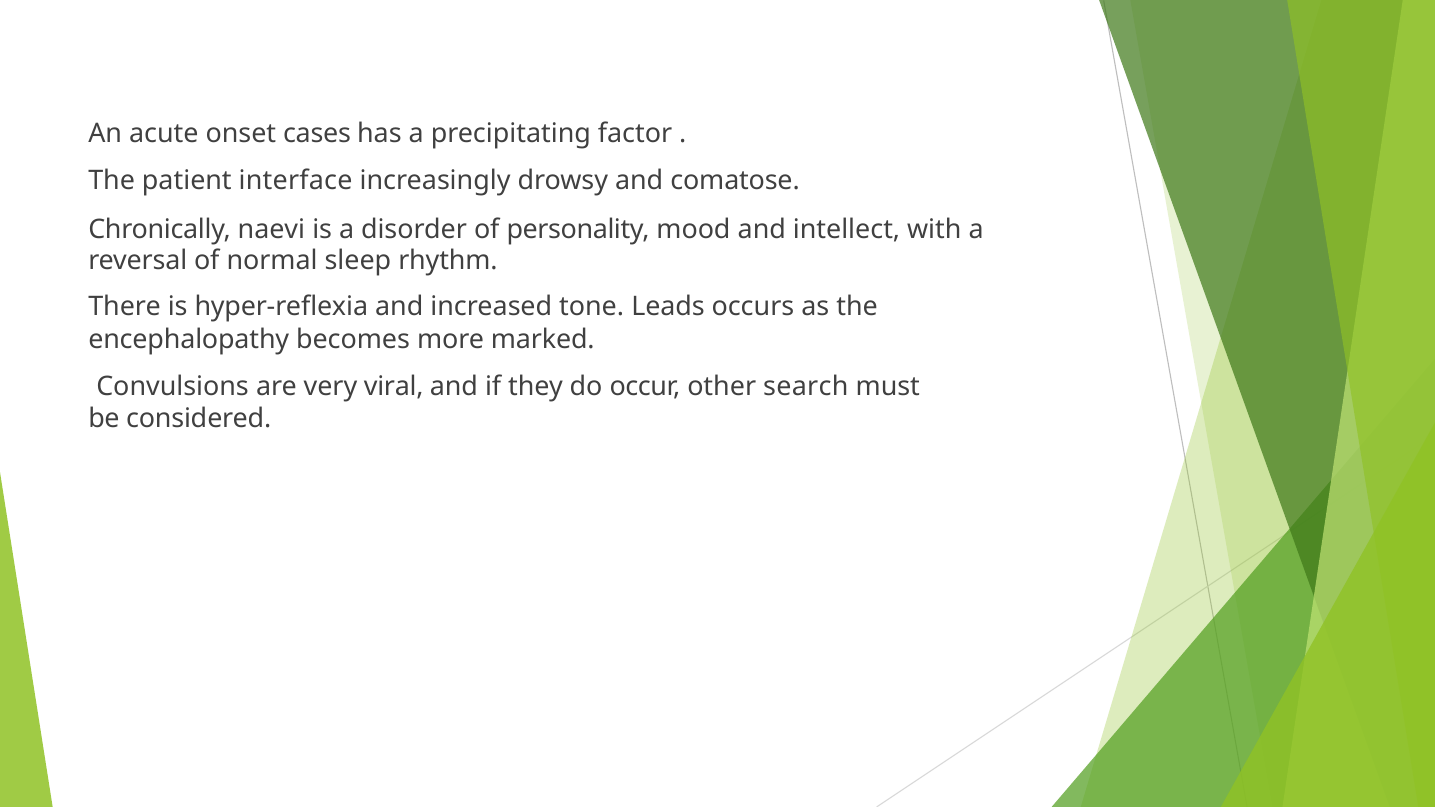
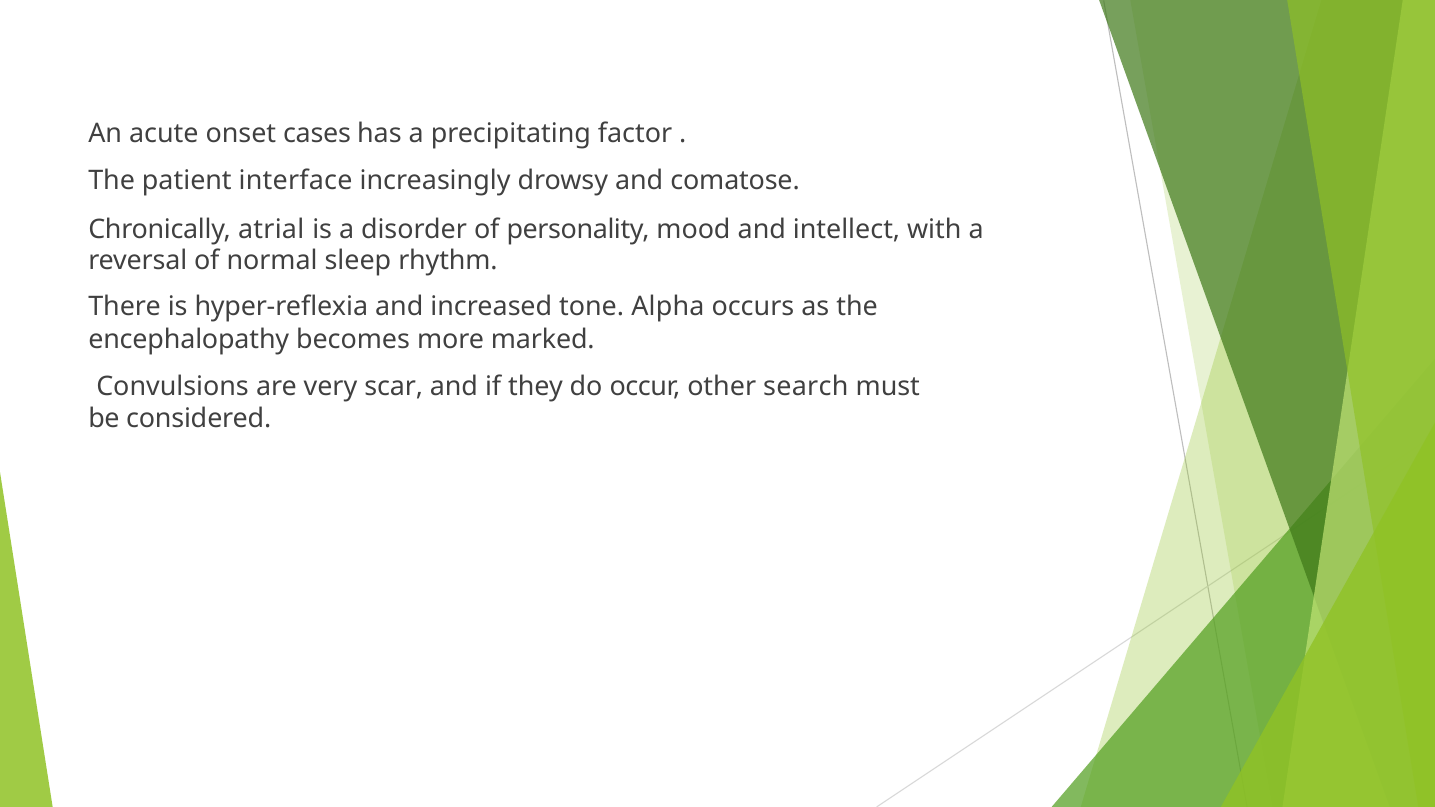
naevi: naevi -> atrial
Leads: Leads -> Alpha
viral: viral -> scar
